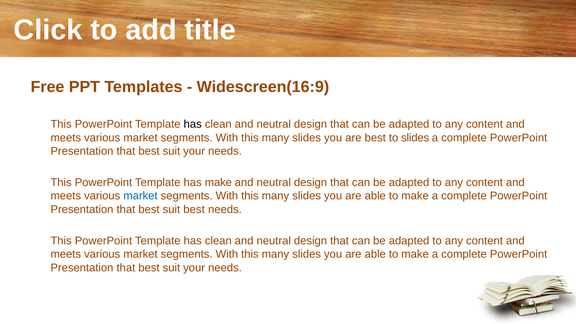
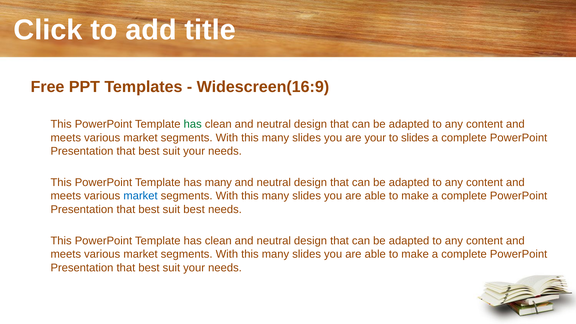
has at (193, 124) colour: black -> green
are best: best -> your
has make: make -> many
